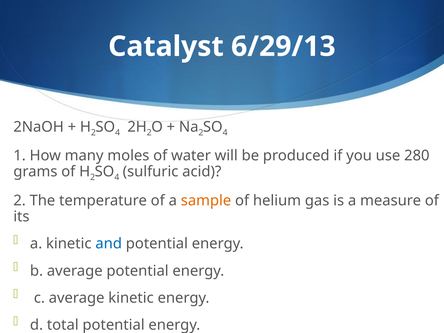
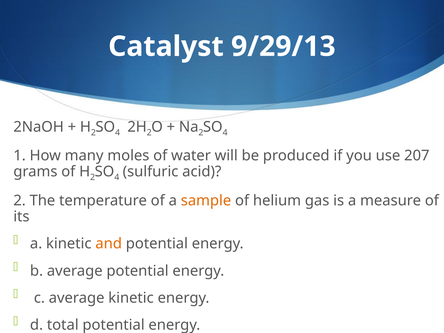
6/29/13: 6/29/13 -> 9/29/13
280: 280 -> 207
and colour: blue -> orange
